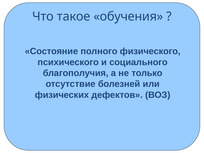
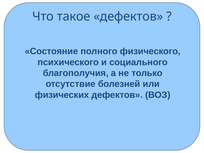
такое обучения: обучения -> дефектов
